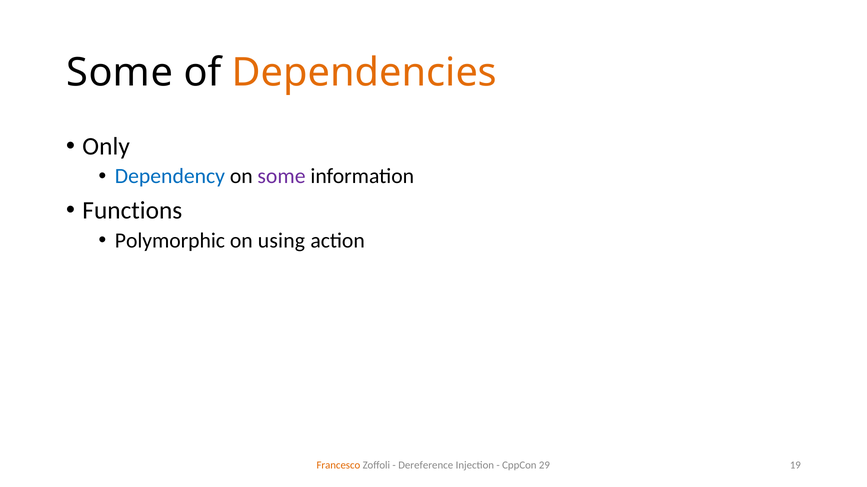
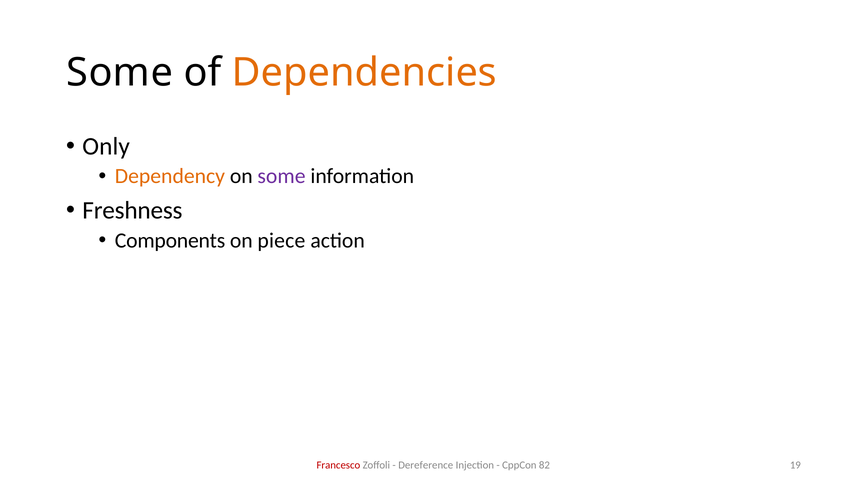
Dependency colour: blue -> orange
Functions: Functions -> Freshness
Polymorphic: Polymorphic -> Components
using: using -> piece
Francesco colour: orange -> red
29: 29 -> 82
